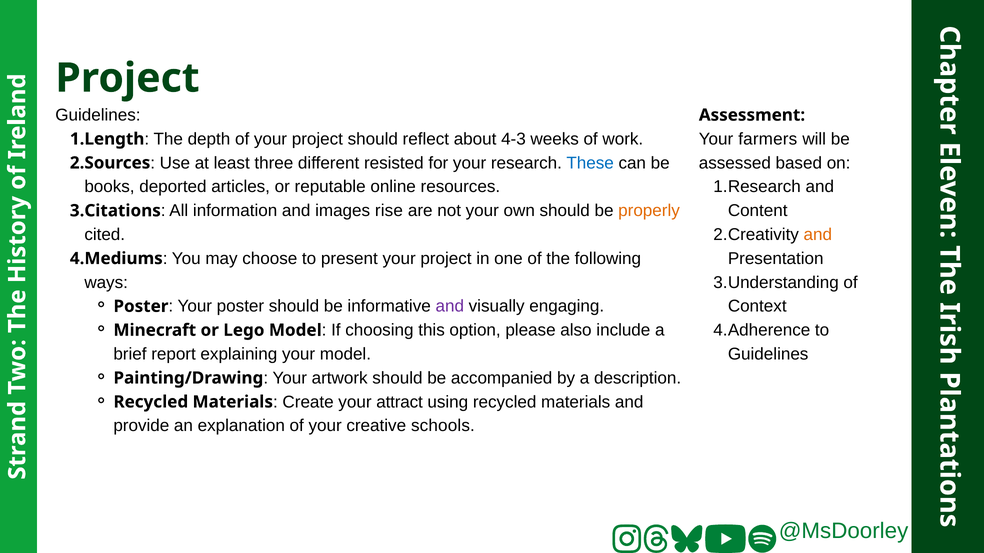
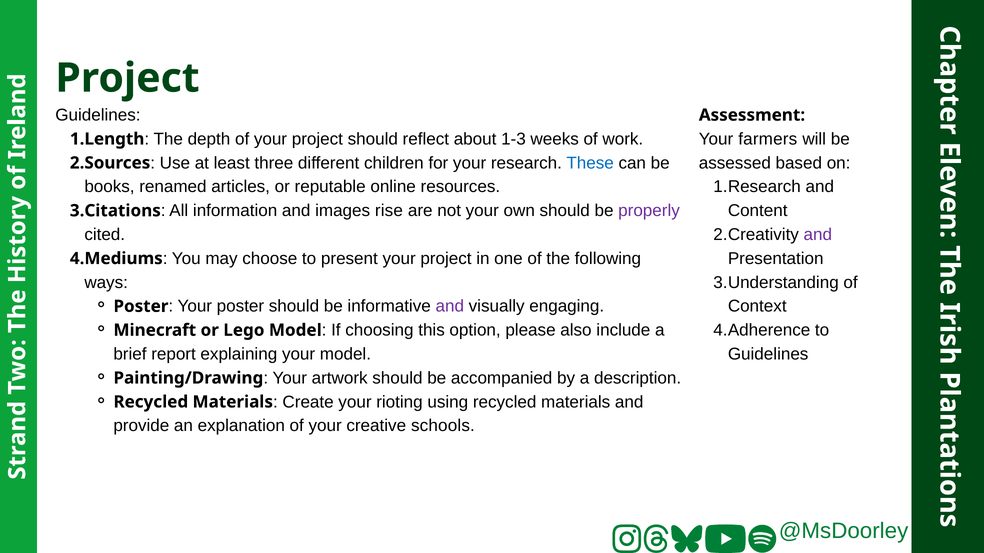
4-3: 4-3 -> 1-3
resisted: resisted -> children
deported: deported -> renamed
properly colour: orange -> purple
and at (818, 235) colour: orange -> purple
attract: attract -> rioting
